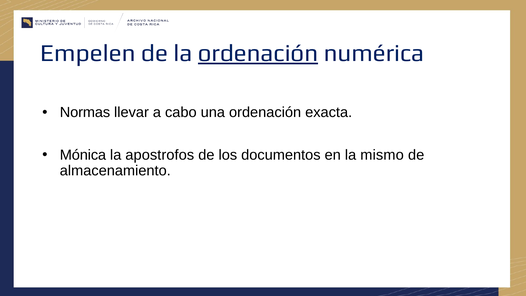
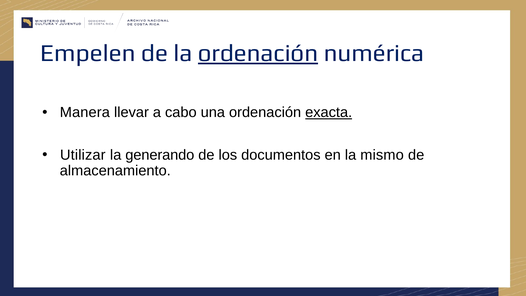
Normas: Normas -> Manera
exacta underline: none -> present
Mónica: Mónica -> Utilizar
apostrofos: apostrofos -> generando
